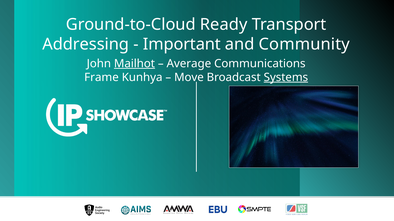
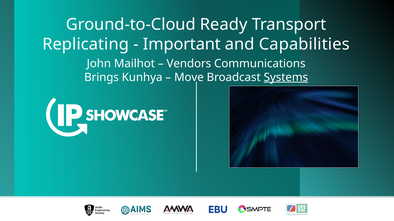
Addressing: Addressing -> Replicating
Community: Community -> Capabilities
Mailhot underline: present -> none
Average: Average -> Vendors
Frame: Frame -> Brings
